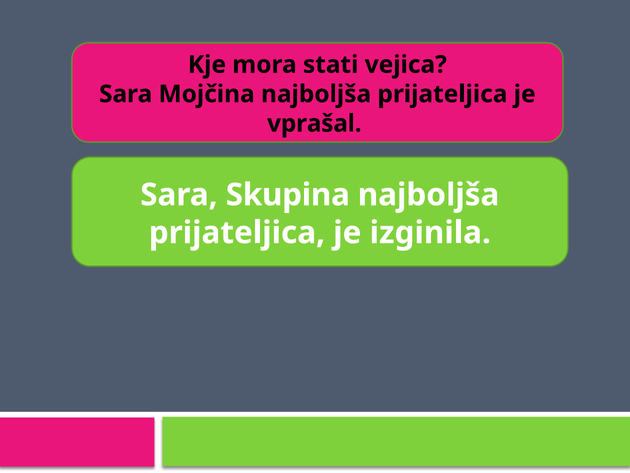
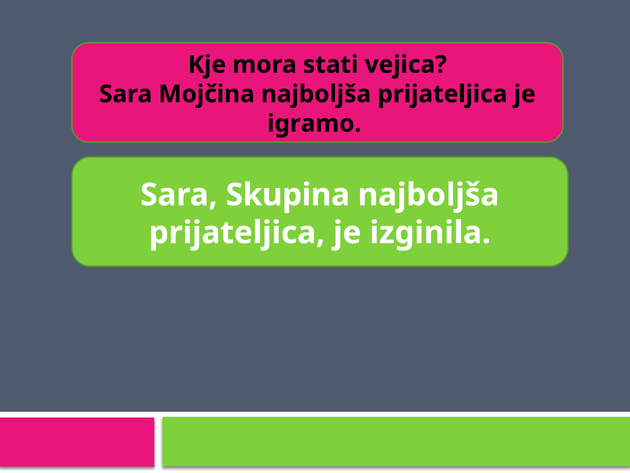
vprašal: vprašal -> igramo
